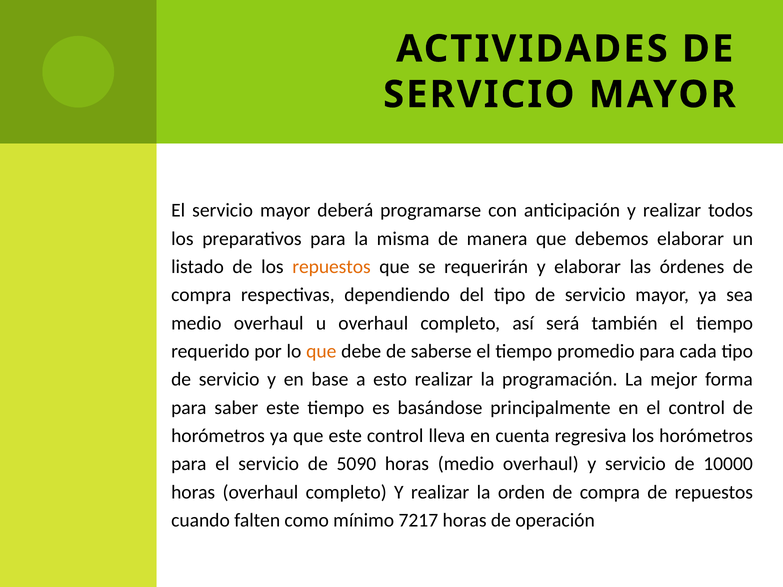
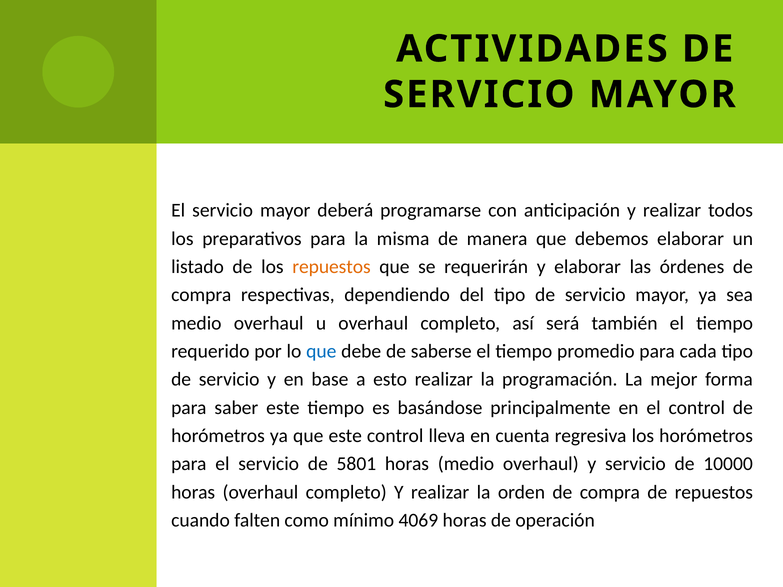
que at (321, 351) colour: orange -> blue
5090: 5090 -> 5801
7217: 7217 -> 4069
